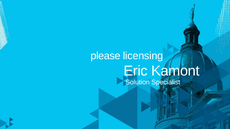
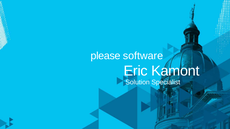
licensing: licensing -> software
